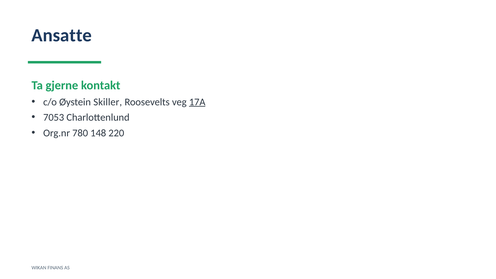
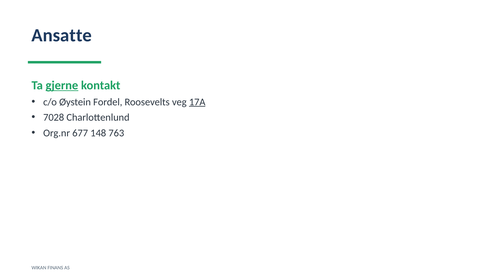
gjerne underline: none -> present
Skiller: Skiller -> Fordel
7053: 7053 -> 7028
780: 780 -> 677
220: 220 -> 763
